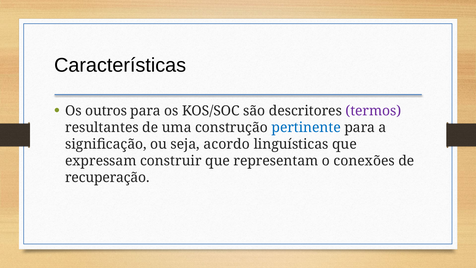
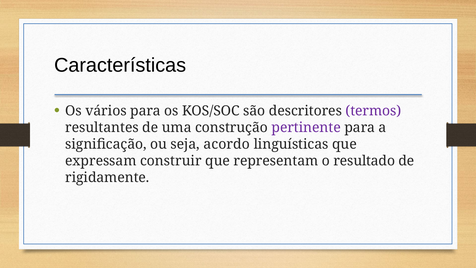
outros: outros -> vários
pertinente colour: blue -> purple
conexões: conexões -> resultado
recuperação: recuperação -> rigidamente
